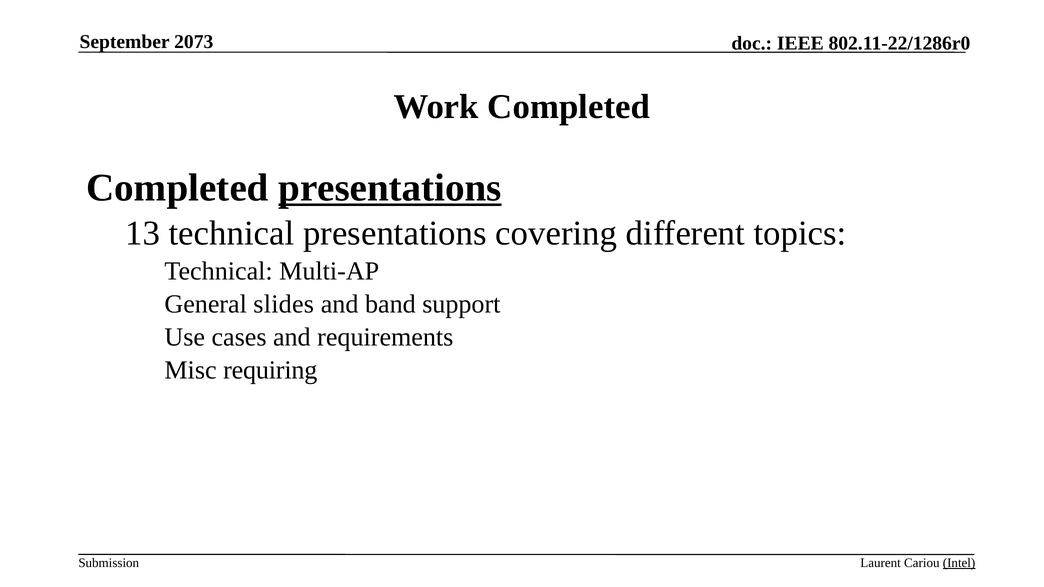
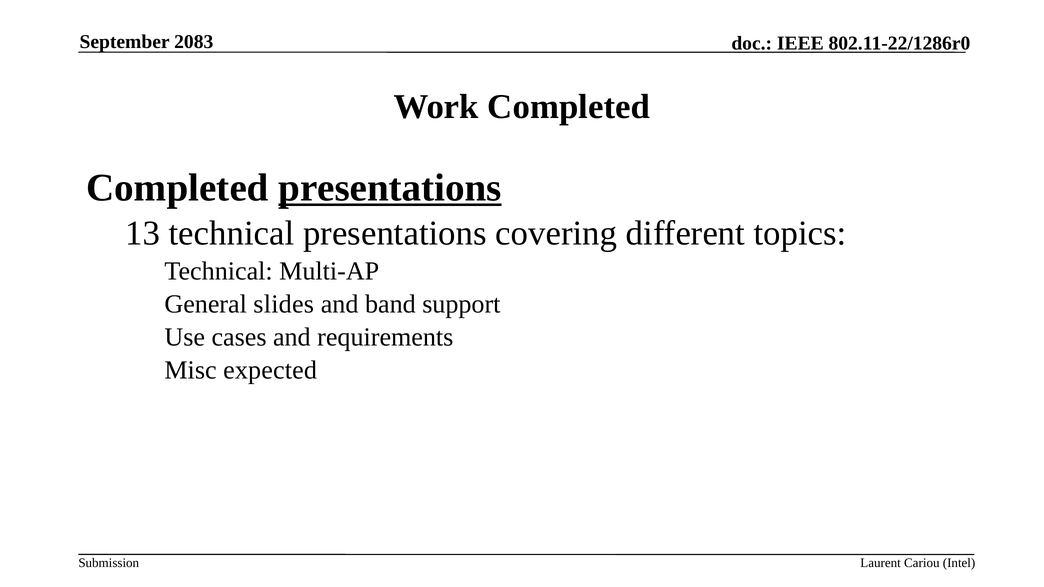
2073: 2073 -> 2083
requiring: requiring -> expected
Intel underline: present -> none
